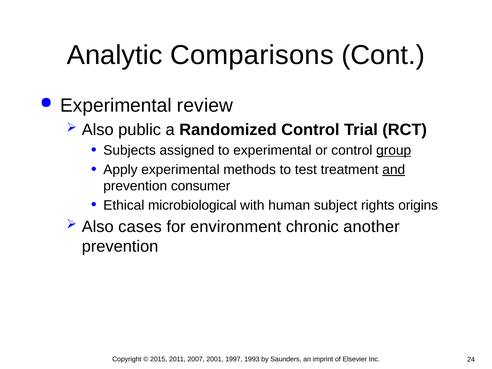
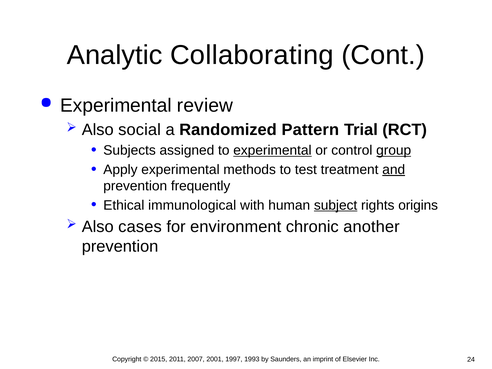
Comparisons: Comparisons -> Collaborating
public: public -> social
Randomized Control: Control -> Pattern
experimental at (272, 150) underline: none -> present
consumer: consumer -> frequently
microbiological: microbiological -> immunological
subject underline: none -> present
